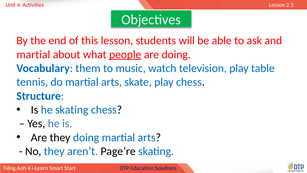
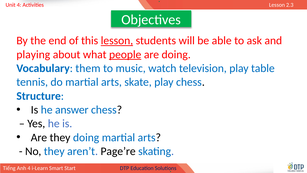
lesson at (117, 41) underline: none -> present
martial at (33, 54): martial -> playing
he skating: skating -> answer
